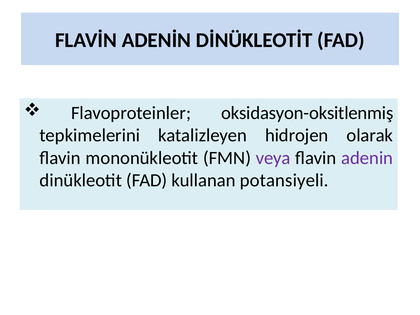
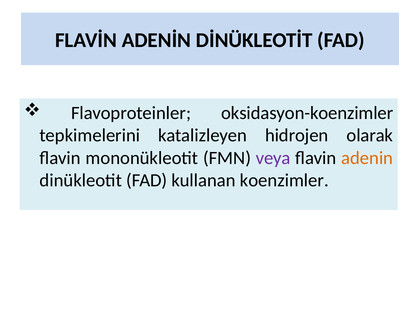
oksidasyon-oksitlenmiş: oksidasyon-oksitlenmiş -> oksidasyon-koenzimler
adenin colour: purple -> orange
potansiyeli: potansiyeli -> koenzimler
